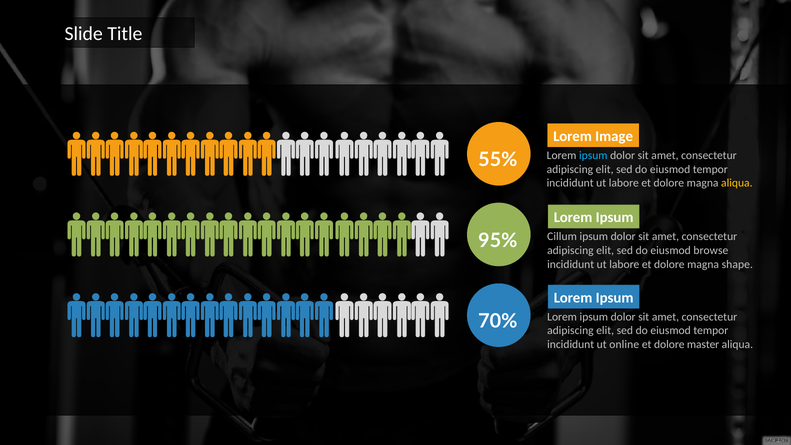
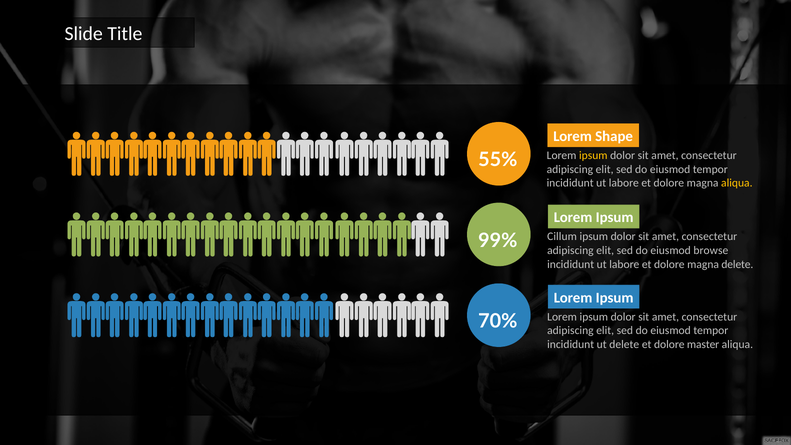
Image: Image -> Shape
ipsum at (593, 155) colour: light blue -> yellow
95%: 95% -> 99%
magna shape: shape -> delete
ut online: online -> delete
